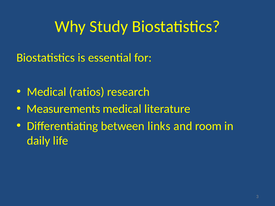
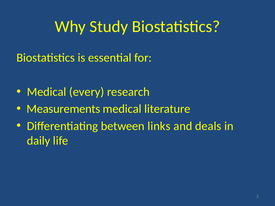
ratios: ratios -> every
room: room -> deals
